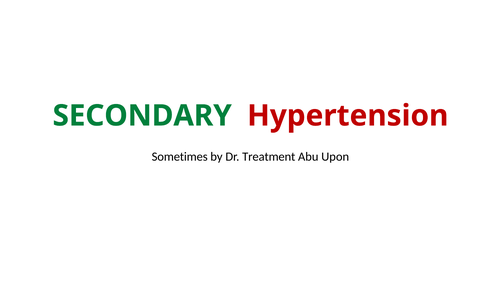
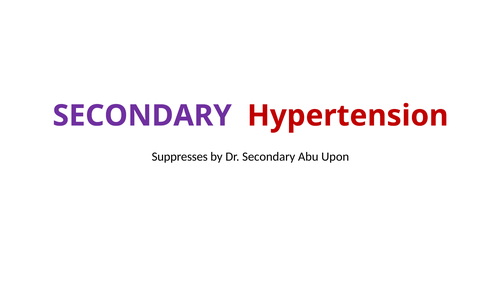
SECONDARY at (142, 116) colour: green -> purple
Sometimes: Sometimes -> Suppresses
Dr Treatment: Treatment -> Secondary
